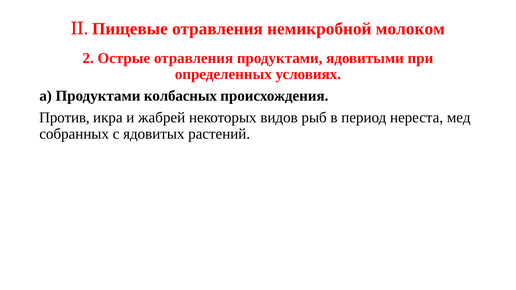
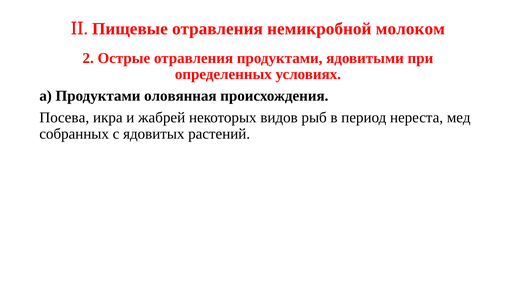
колбасных: колбасных -> оловянная
Против: Против -> Посева
